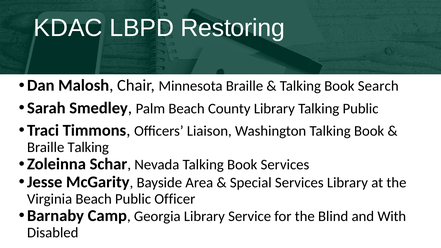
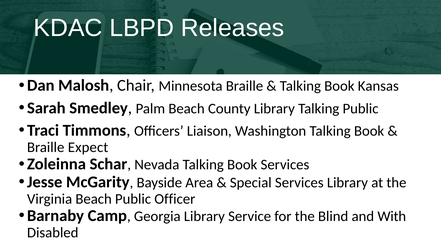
Restoring: Restoring -> Releases
Search: Search -> Kansas
Braille Talking: Talking -> Expect
